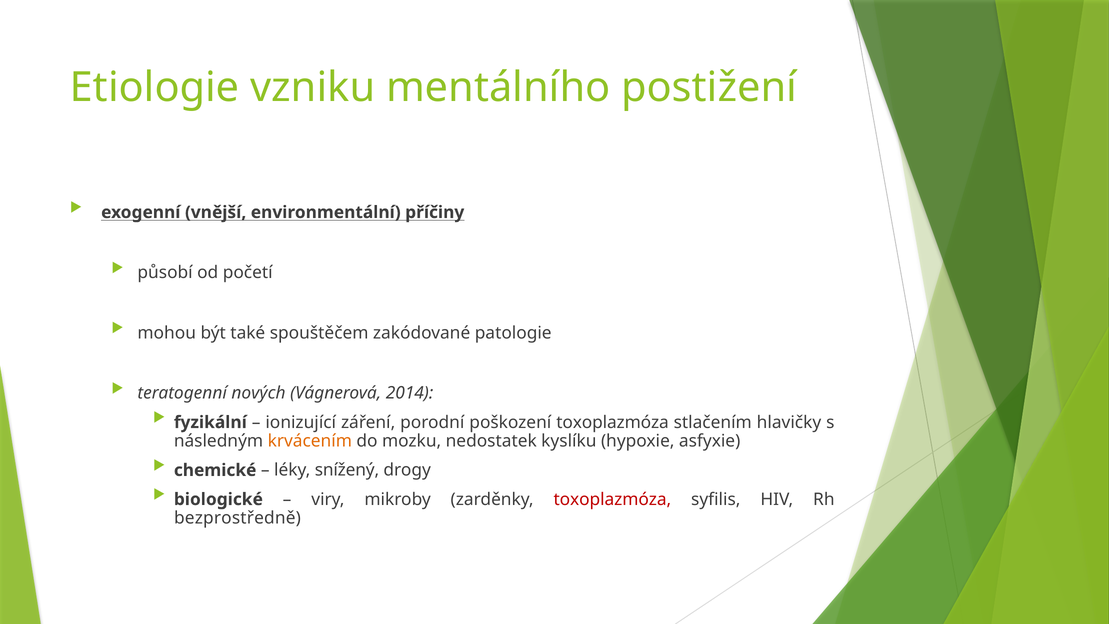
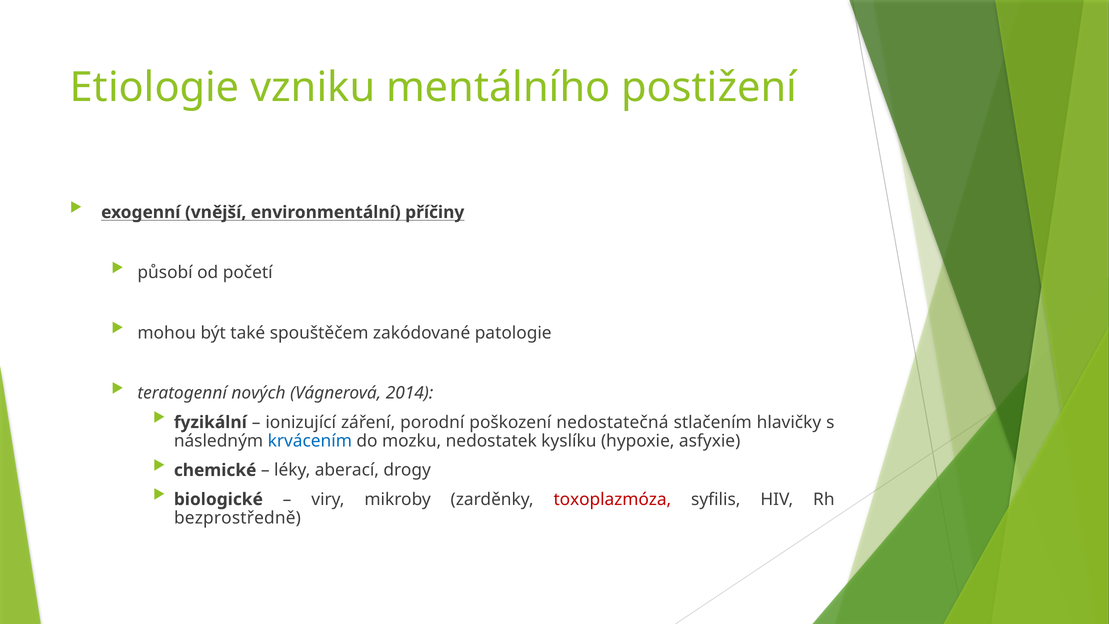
poškození toxoplazmóza: toxoplazmóza -> nedostatečná
krvácením colour: orange -> blue
snížený: snížený -> aberací
